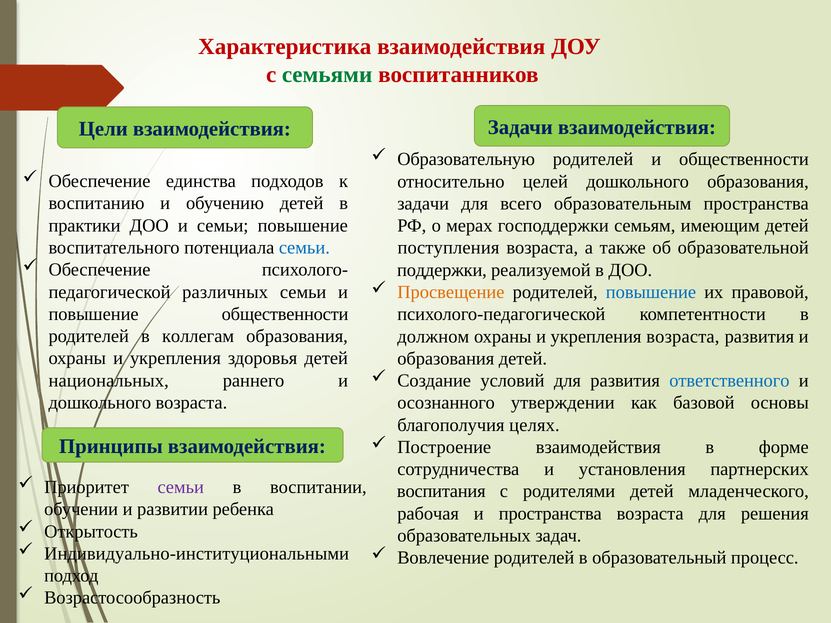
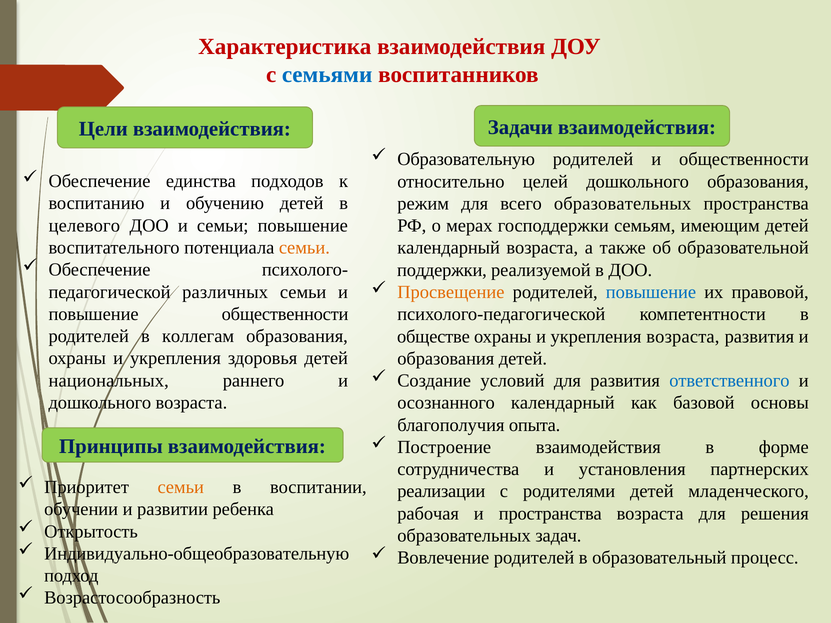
семьями colour: green -> blue
задачи at (423, 204): задачи -> режим
всего образовательным: образовательным -> образовательных
практики: практики -> целевого
семьи at (304, 248) colour: blue -> orange
поступления at (448, 248): поступления -> календарный
должном: должном -> обществе
осознанного утверждении: утверждении -> календарный
целях: целях -> опыта
семьи at (181, 487) colour: purple -> orange
воспитания: воспитания -> реализации
Индивидуально-институциональными: Индивидуально-институциональными -> Индивидуально-общеобразовательную
